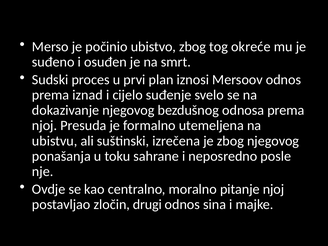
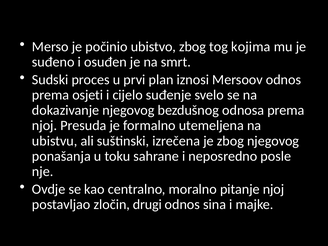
okreće: okreće -> kojima
iznad: iznad -> osjeti
